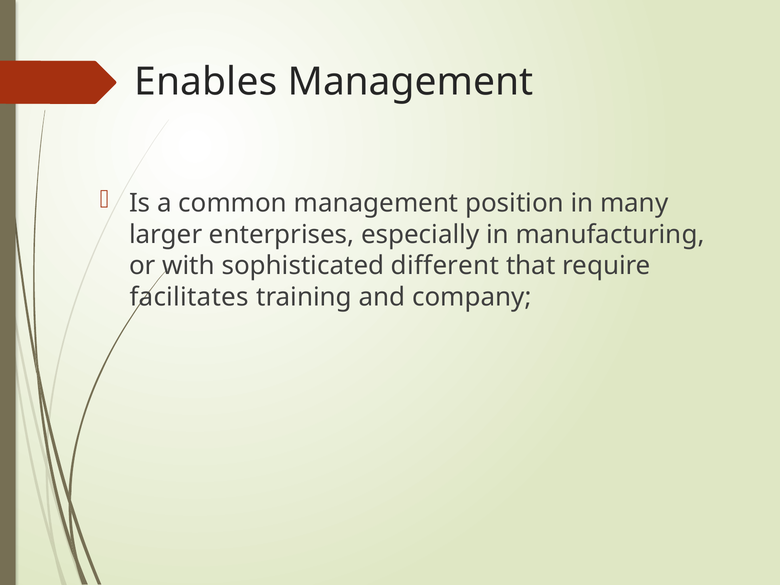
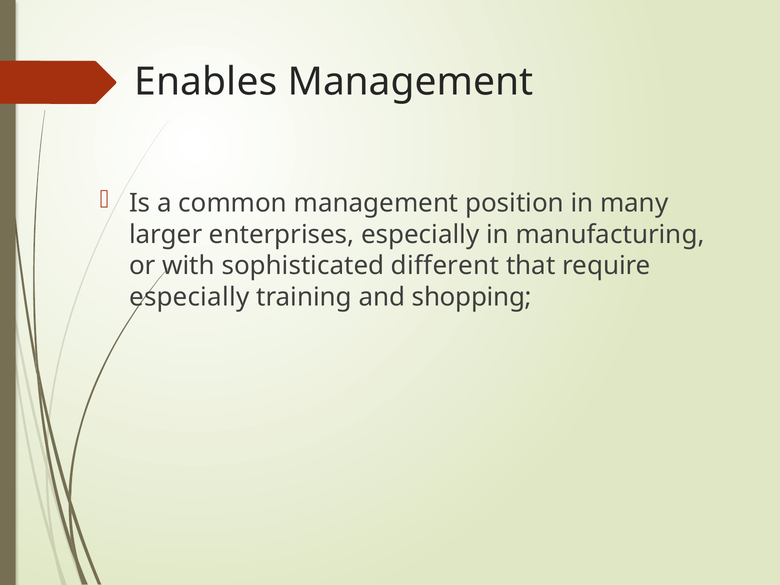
facilitates at (189, 297): facilitates -> especially
company: company -> shopping
